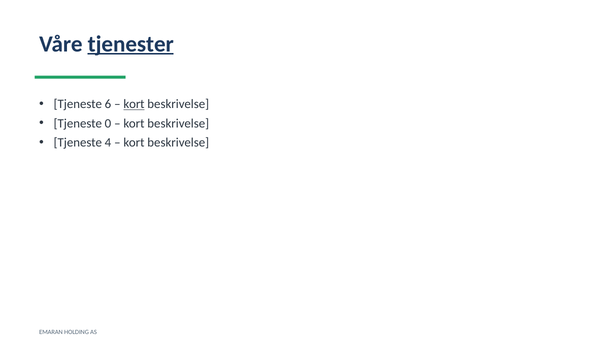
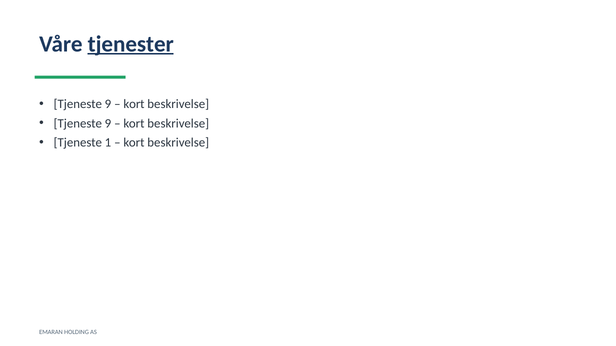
6 at (108, 104): 6 -> 9
kort at (134, 104) underline: present -> none
0 at (108, 124): 0 -> 9
4: 4 -> 1
